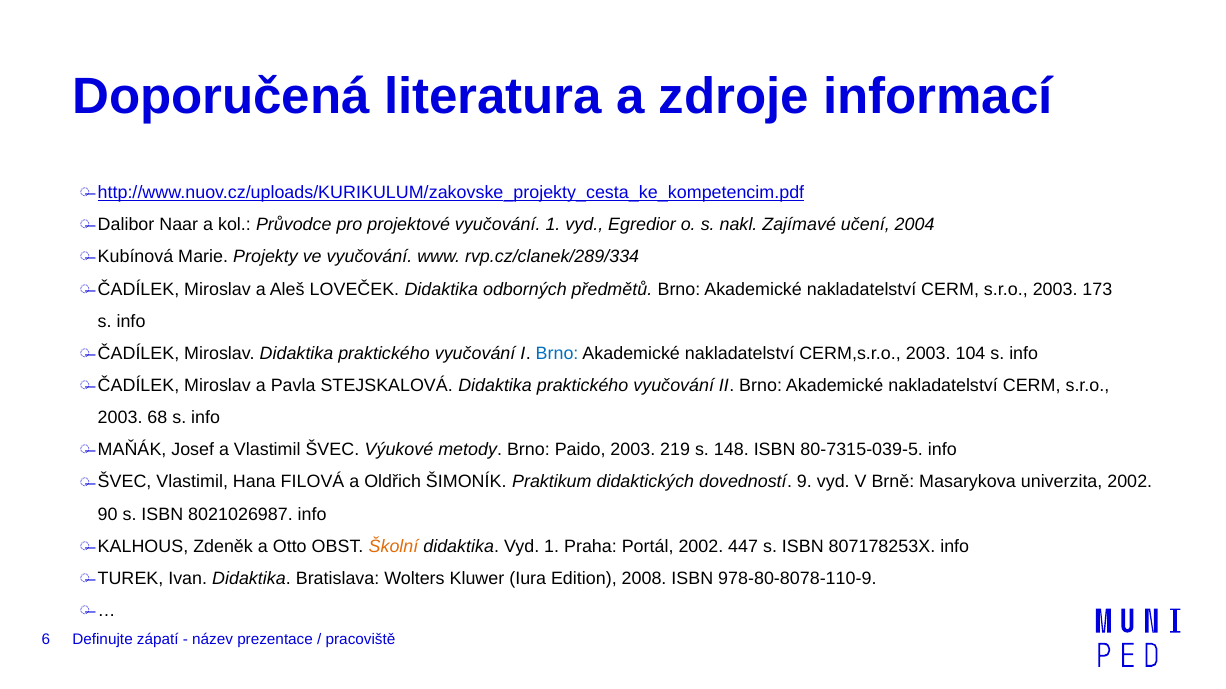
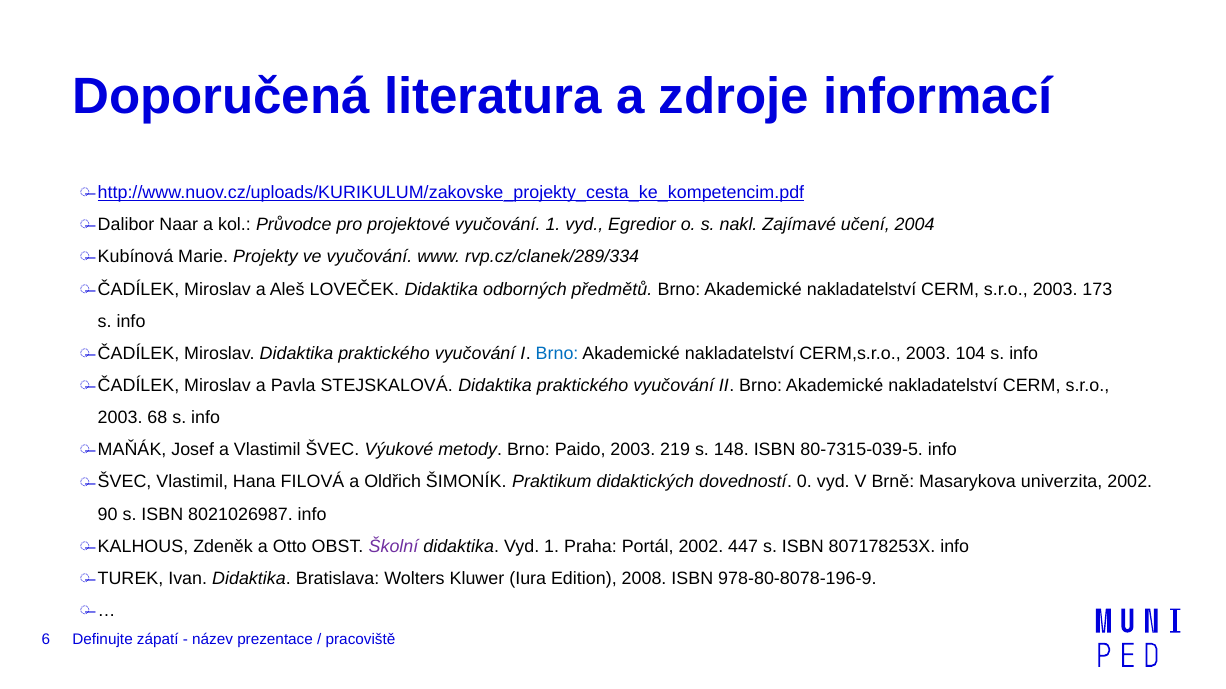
9: 9 -> 0
Školní colour: orange -> purple
978-80-8078-110-9: 978-80-8078-110-9 -> 978-80-8078-196-9
